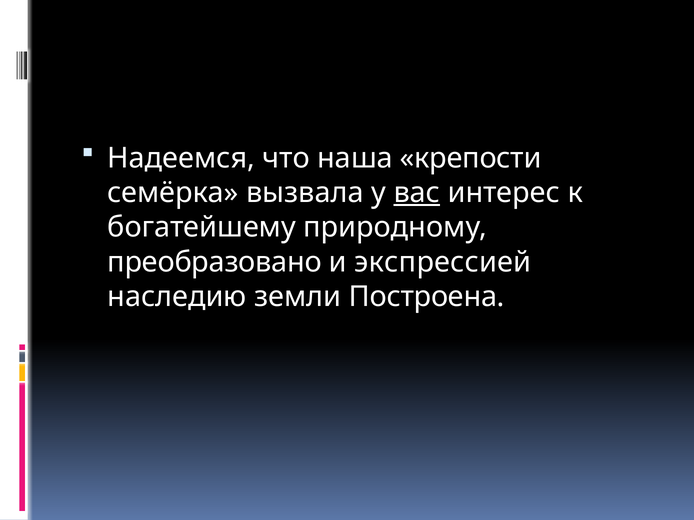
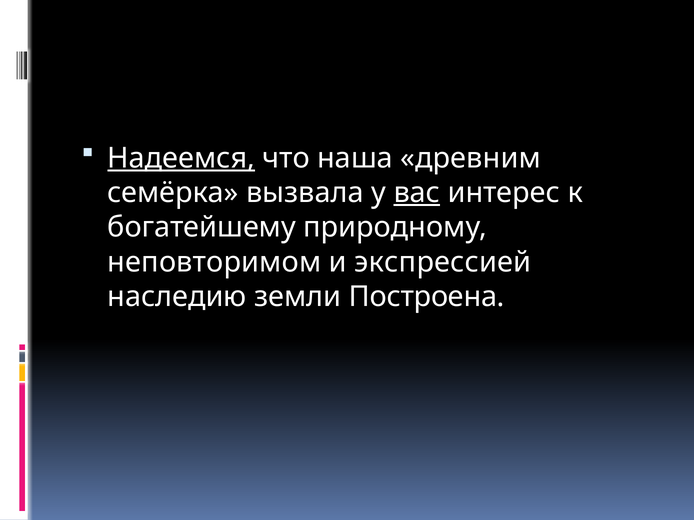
Надеемся underline: none -> present
крепости: крепости -> древним
преобразовано: преобразовано -> неповторимом
